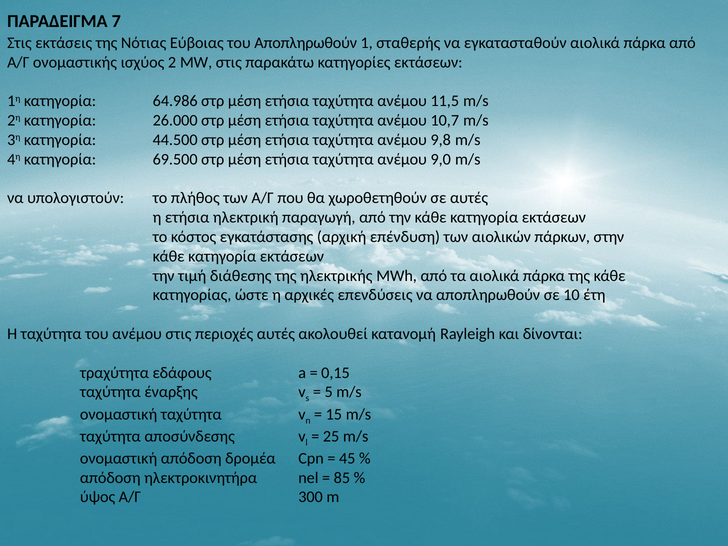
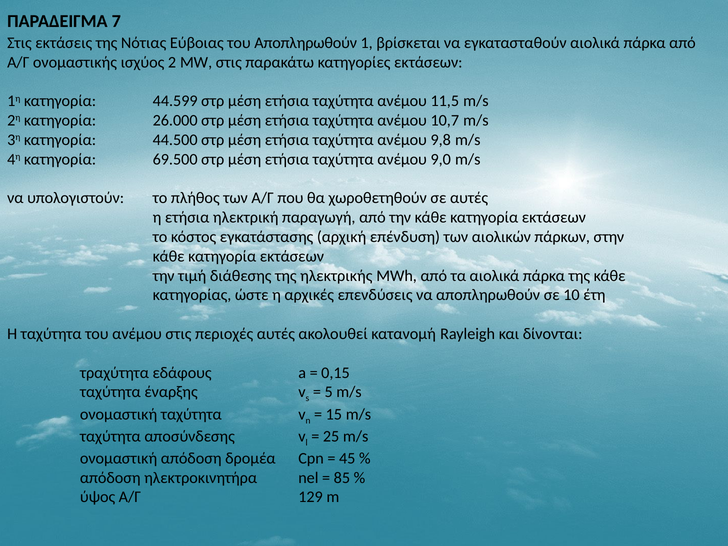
σταθερής: σταθερής -> βρίσκεται
64.986: 64.986 -> 44.599
300: 300 -> 129
